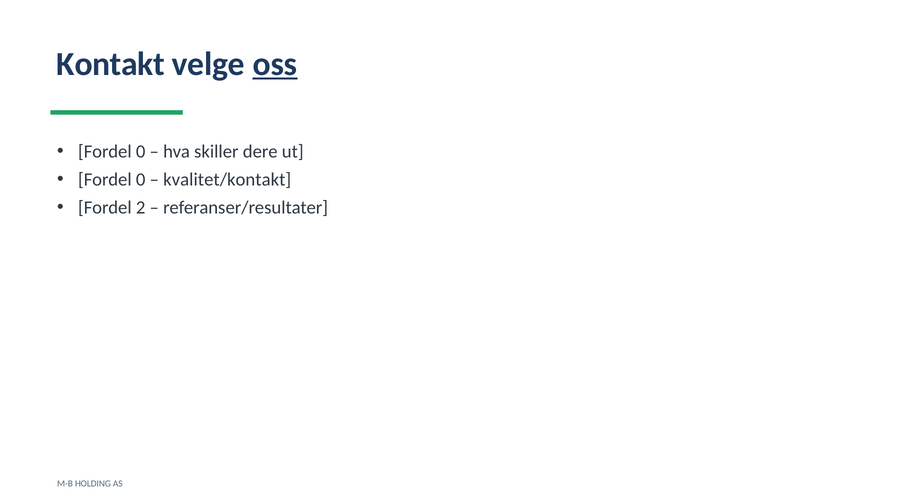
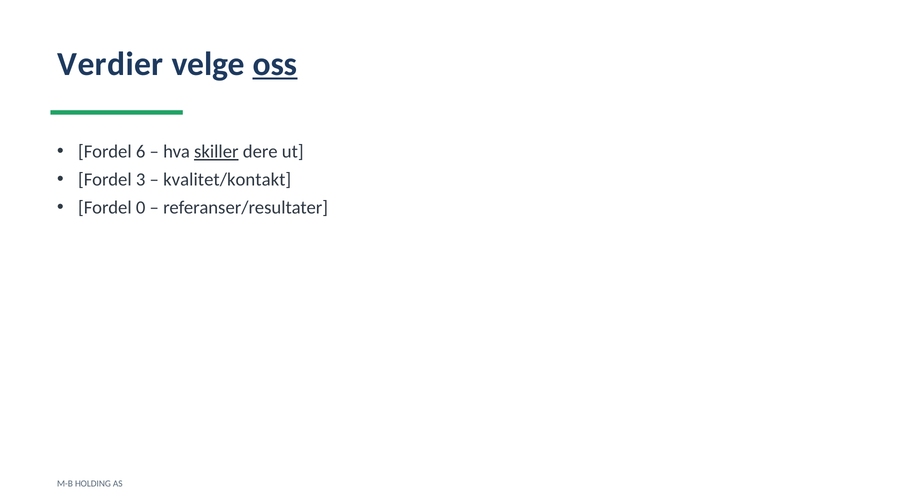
Kontakt: Kontakt -> Verdier
0 at (141, 152): 0 -> 6
skiller underline: none -> present
0 at (141, 180): 0 -> 3
2: 2 -> 0
